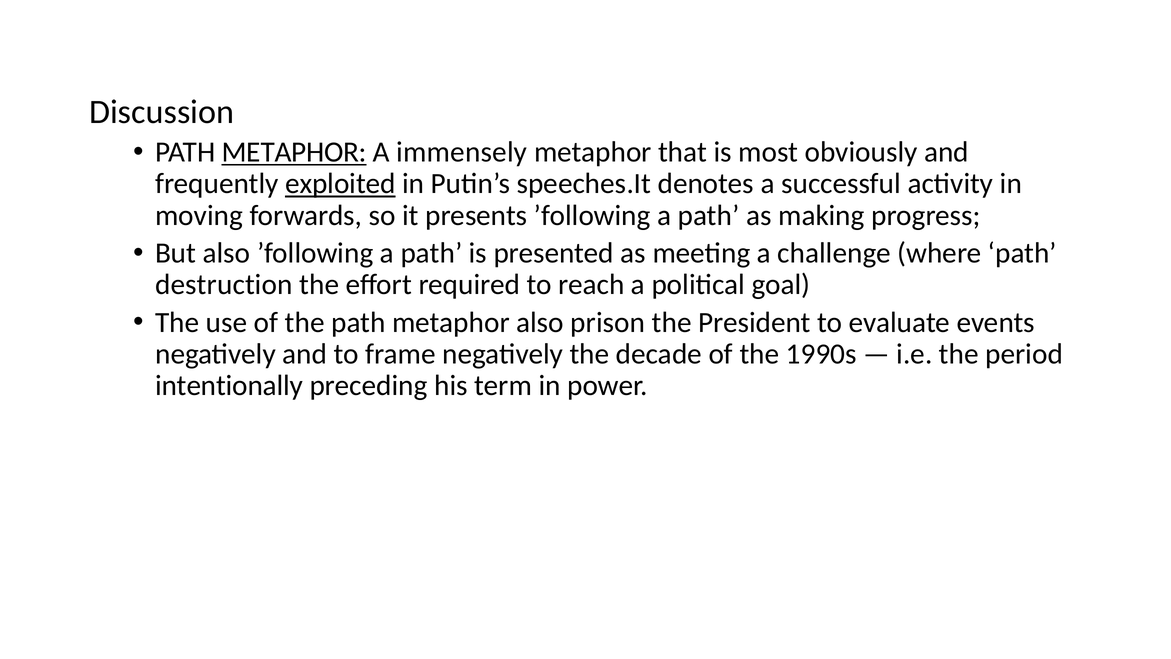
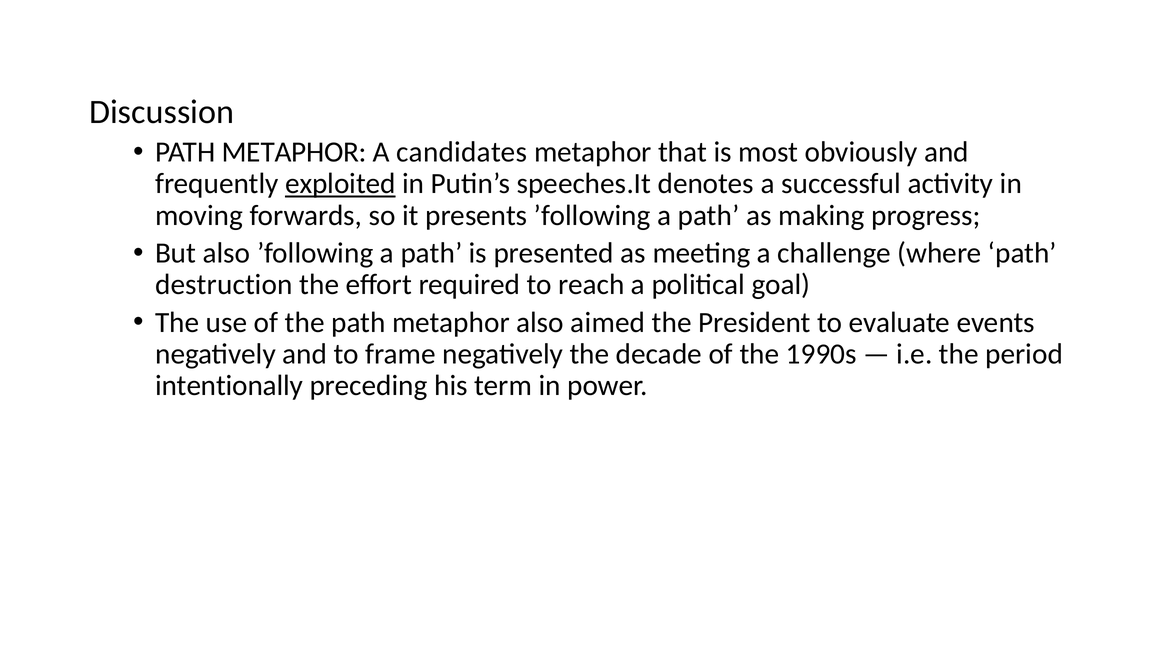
METAPHOR at (294, 152) underline: present -> none
immensely: immensely -> candidates
prison: prison -> aimed
